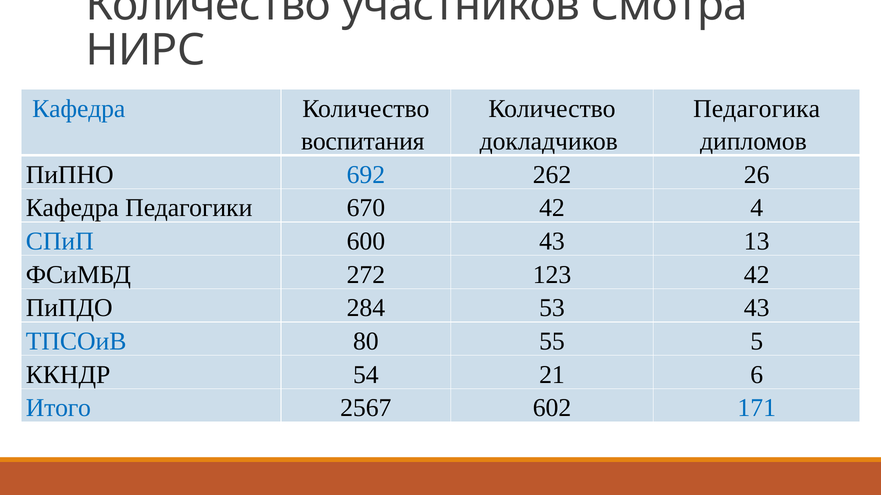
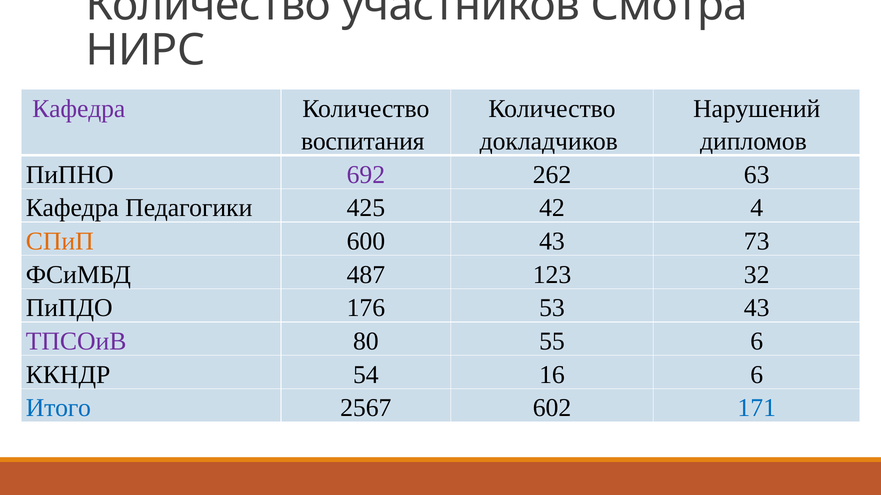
Кафедра at (79, 109) colour: blue -> purple
Педагогика: Педагогика -> Нарушений
692 colour: blue -> purple
26: 26 -> 63
670: 670 -> 425
СПиП colour: blue -> orange
13: 13 -> 73
272: 272 -> 487
123 42: 42 -> 32
284: 284 -> 176
ТПСОиВ colour: blue -> purple
55 5: 5 -> 6
21: 21 -> 16
